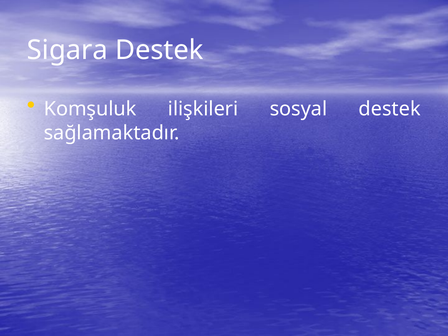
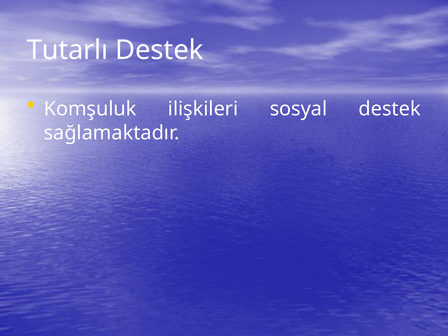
Sigara: Sigara -> Tutarlı
